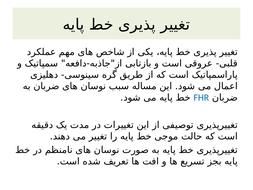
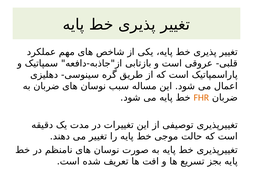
FHR colour: blue -> orange
